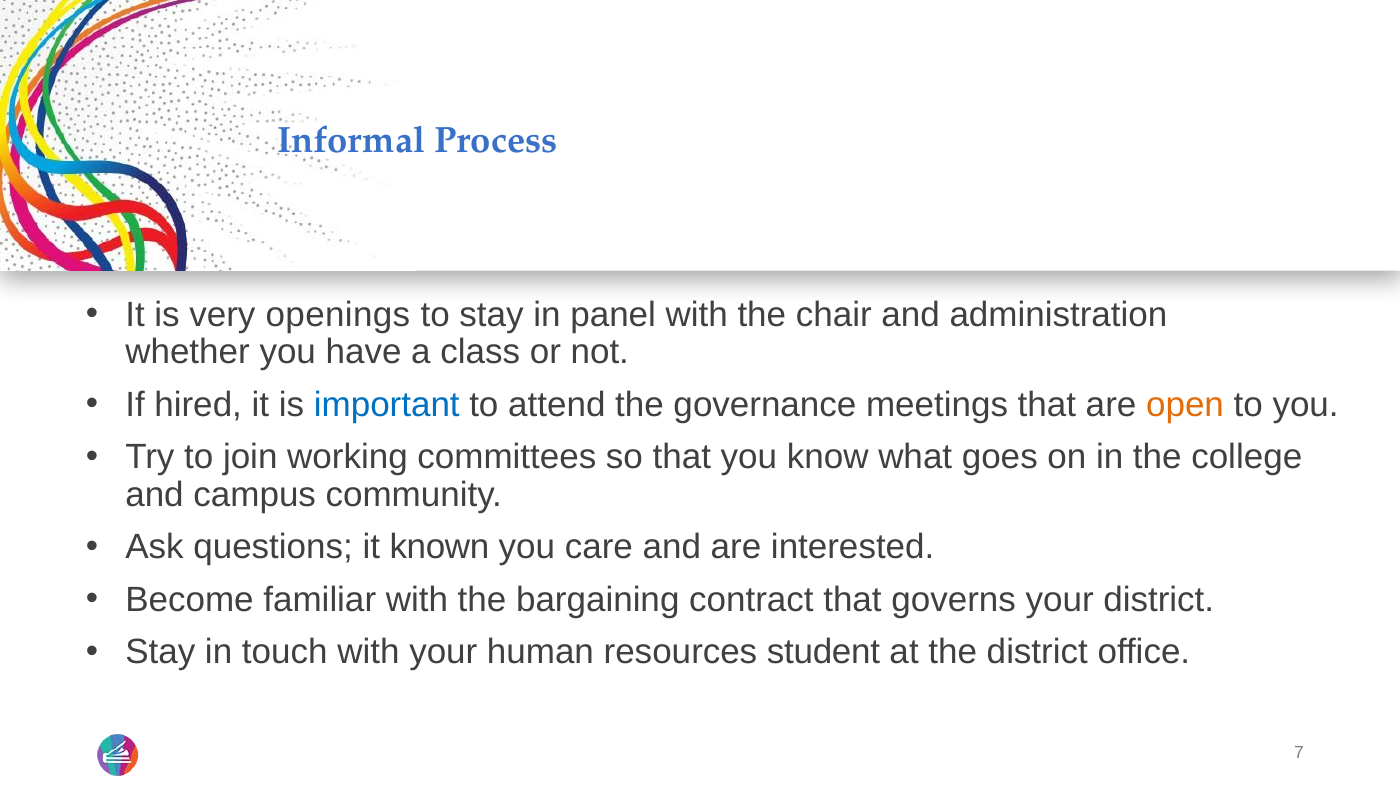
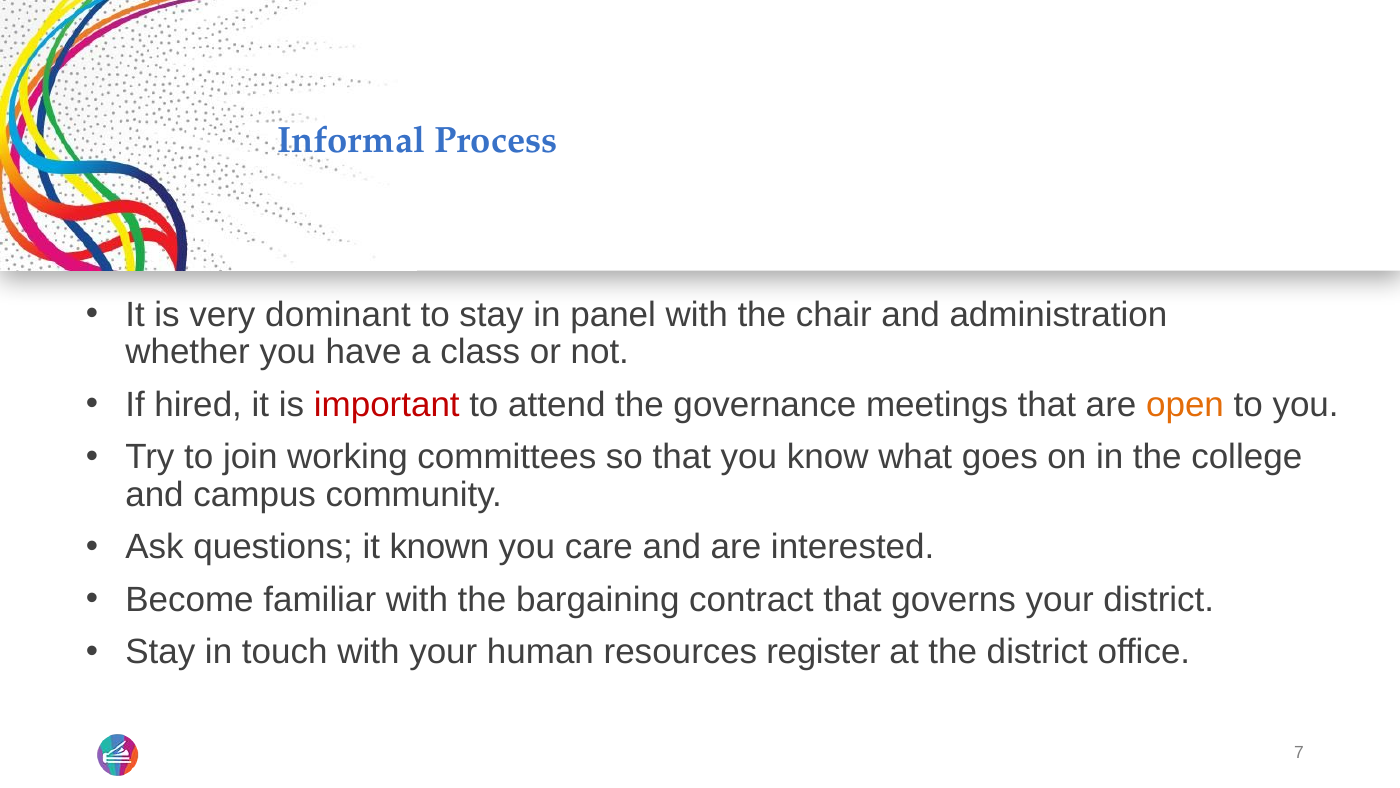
openings: openings -> dominant
important colour: blue -> red
student: student -> register
